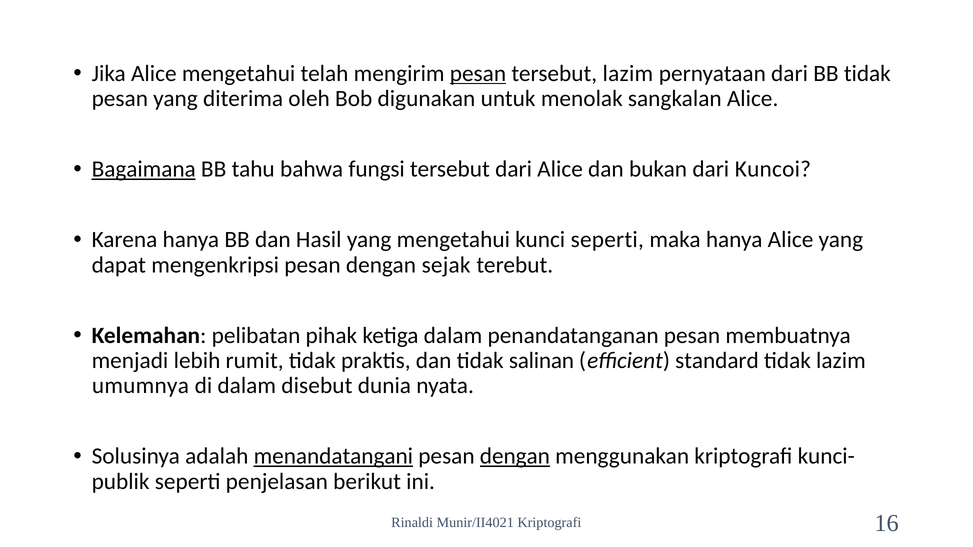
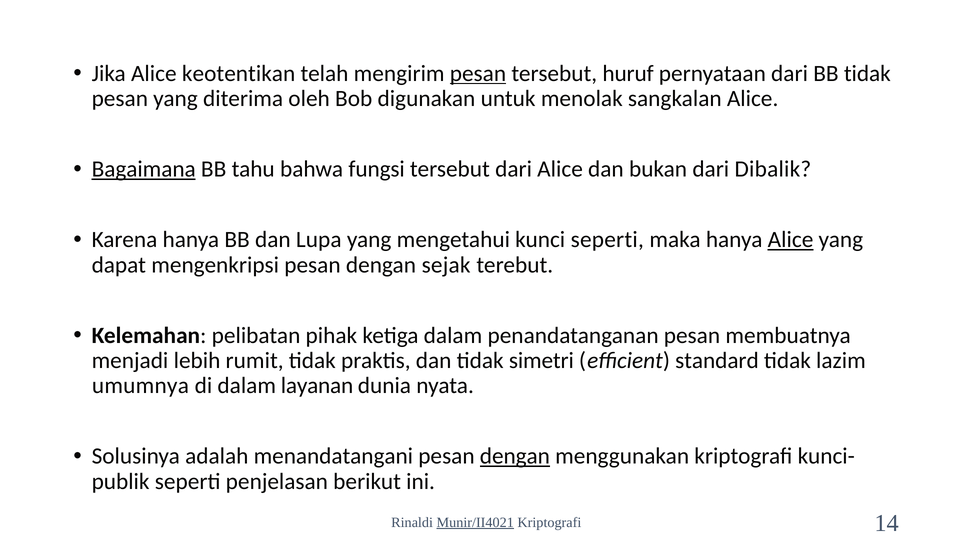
Alice mengetahui: mengetahui -> keotentikan
tersebut lazim: lazim -> huruf
Kuncoi: Kuncoi -> Dibalik
Hasil: Hasil -> Lupa
Alice at (791, 240) underline: none -> present
salinan: salinan -> simetri
disebut: disebut -> layanan
menandatangani underline: present -> none
Munir/II4021 underline: none -> present
16: 16 -> 14
